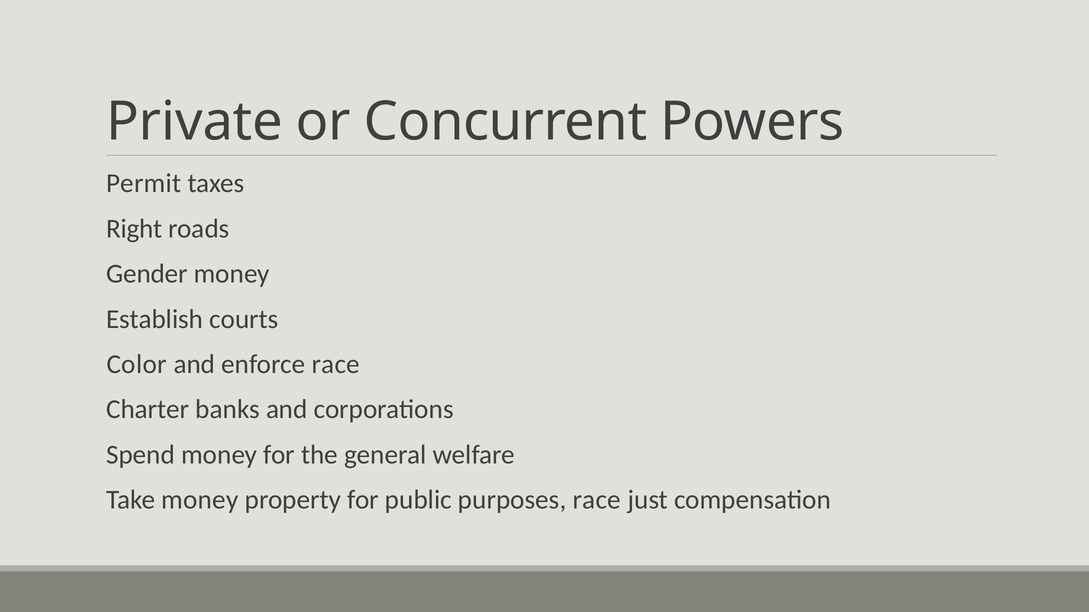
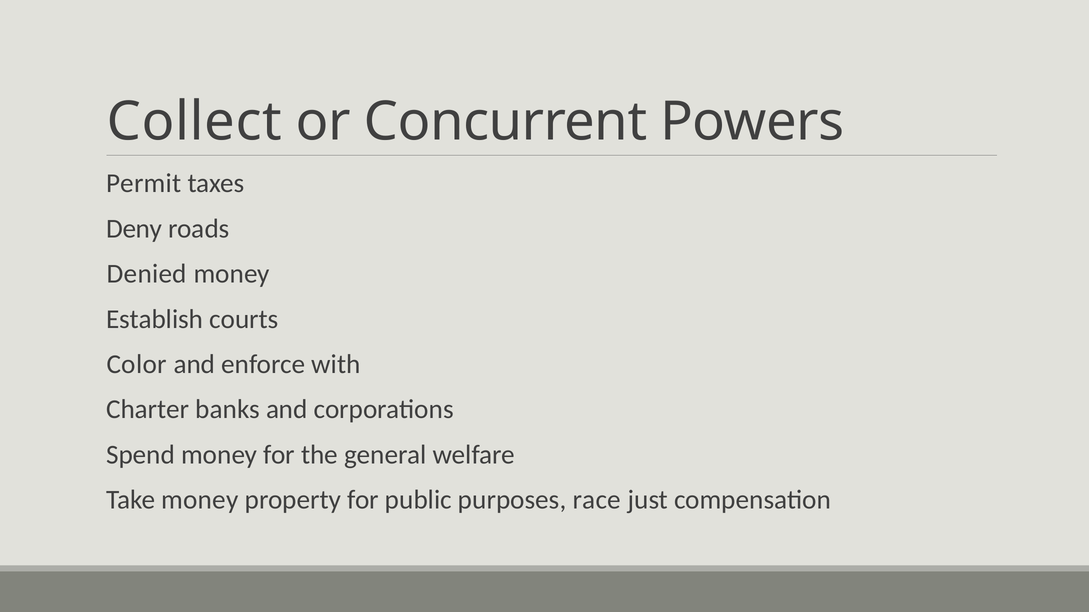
Private: Private -> Collect
Right: Right -> Deny
Gender: Gender -> Denied
enforce race: race -> with
